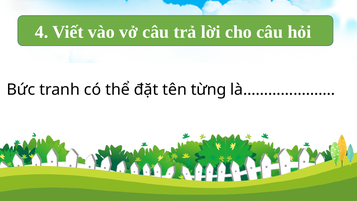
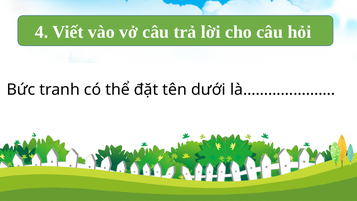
từng: từng -> dưới
